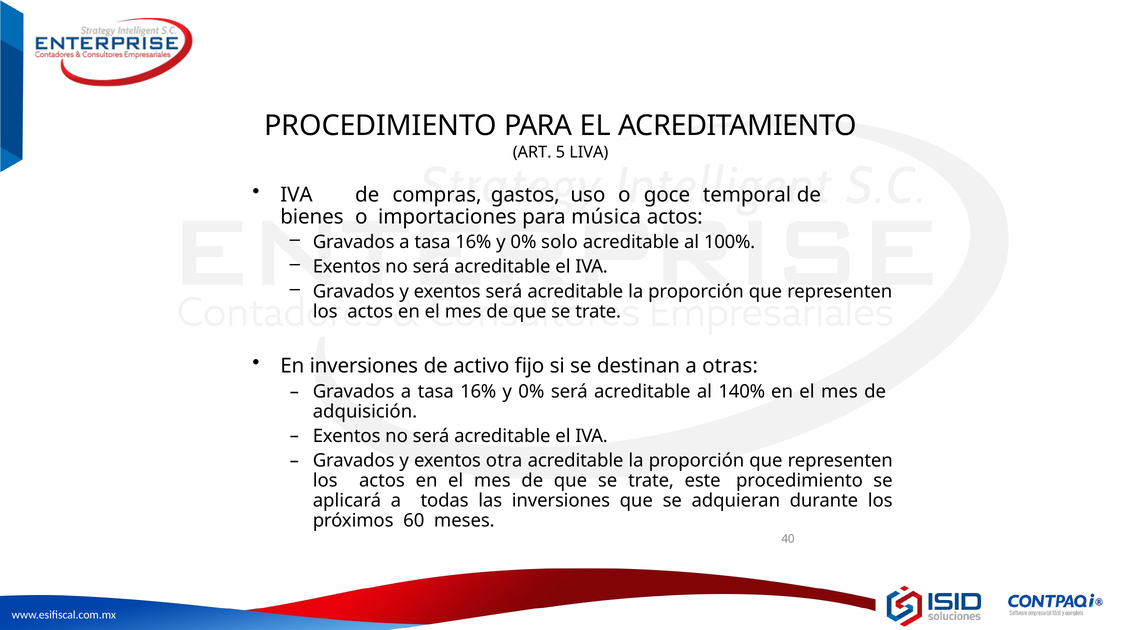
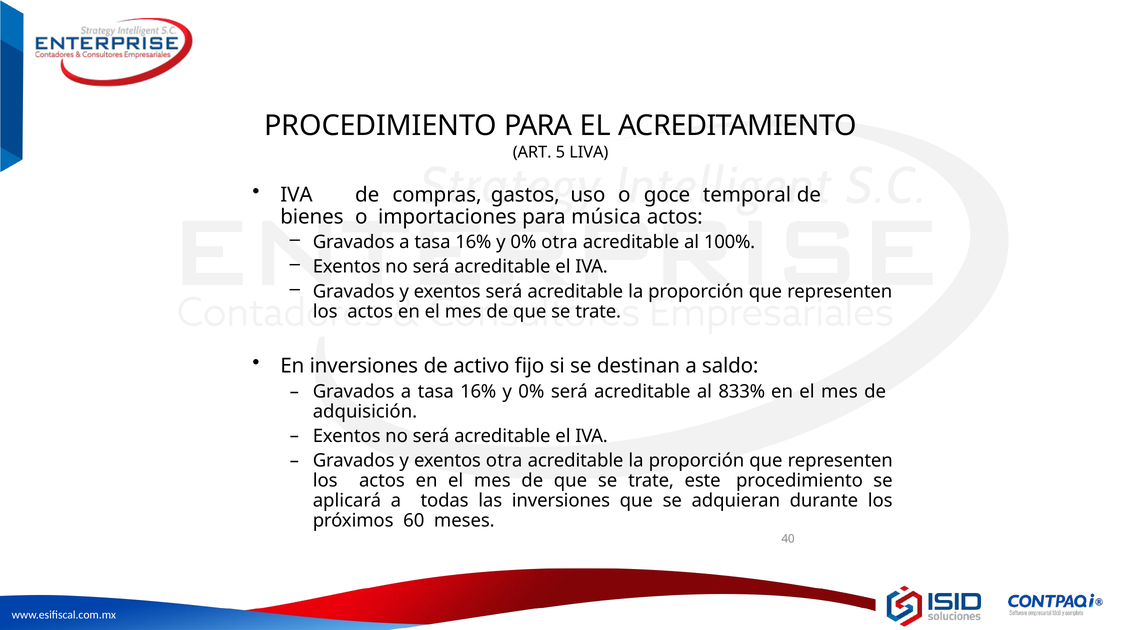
0% solo: solo -> otra
otras: otras -> saldo
140%: 140% -> 833%
